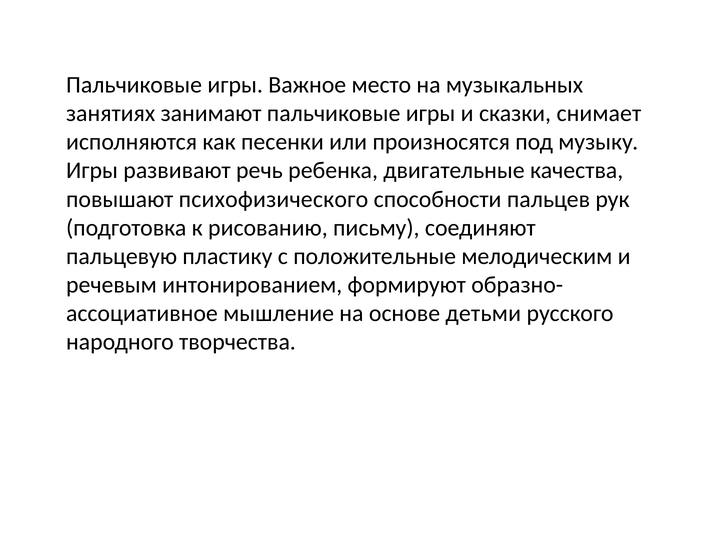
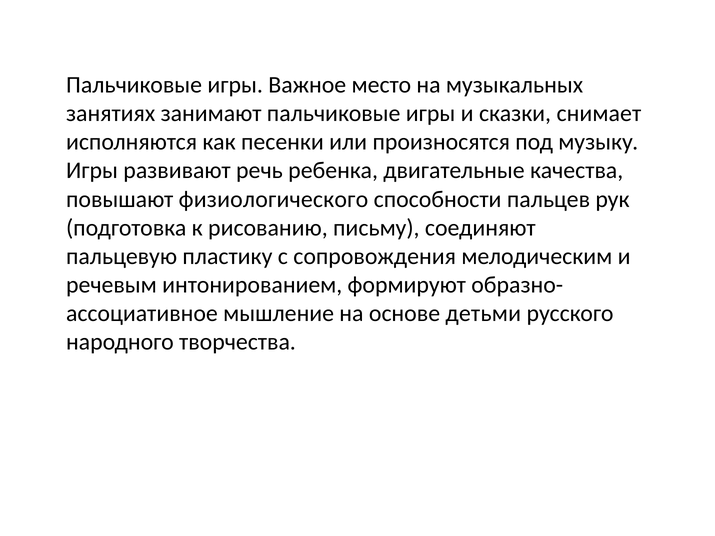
психофизического: психофизического -> физиологического
положительные: положительные -> сопровождения
